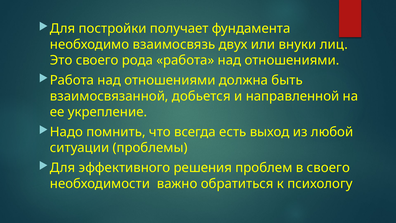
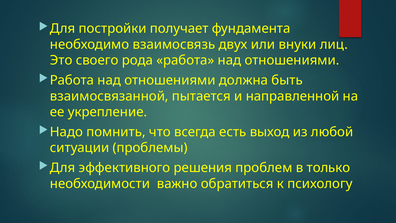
добьется: добьется -> пытается
в своего: своего -> только
